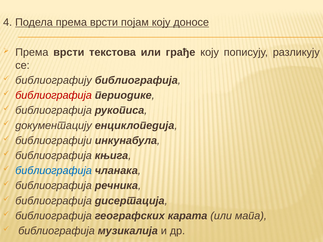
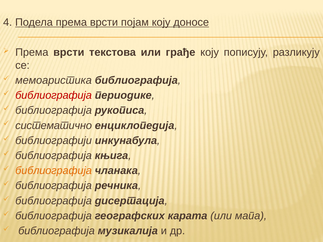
библиографију: библиографију -> мемоаристика
документацију: документацију -> систематично
библиографија at (54, 171) colour: blue -> orange
